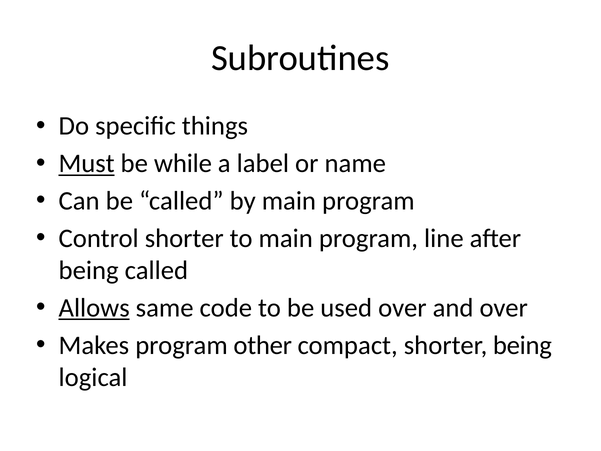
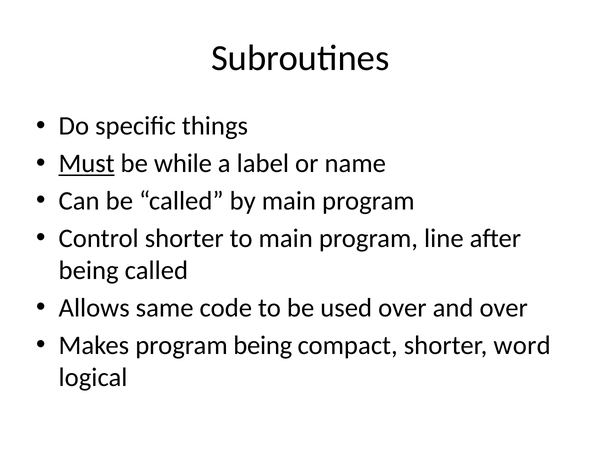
Allows underline: present -> none
program other: other -> being
shorter being: being -> word
